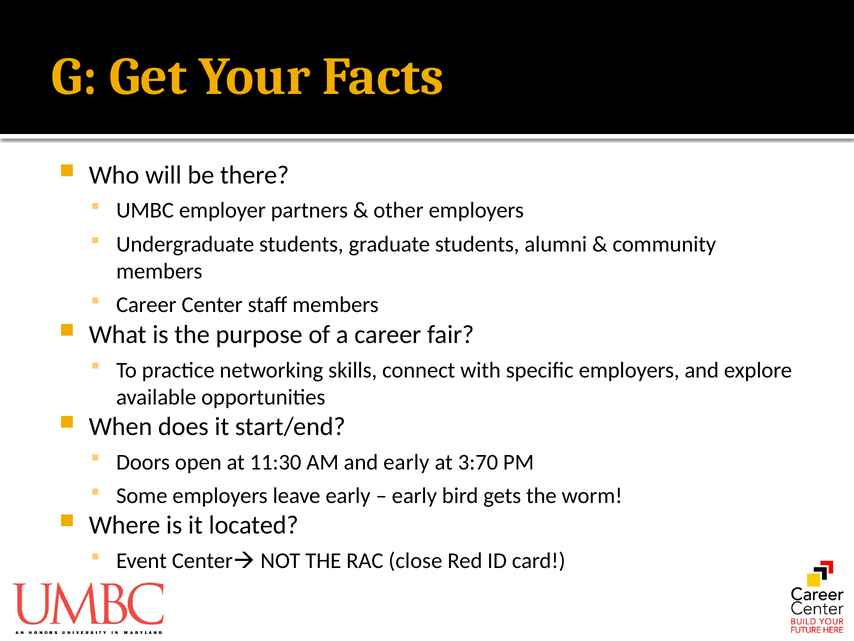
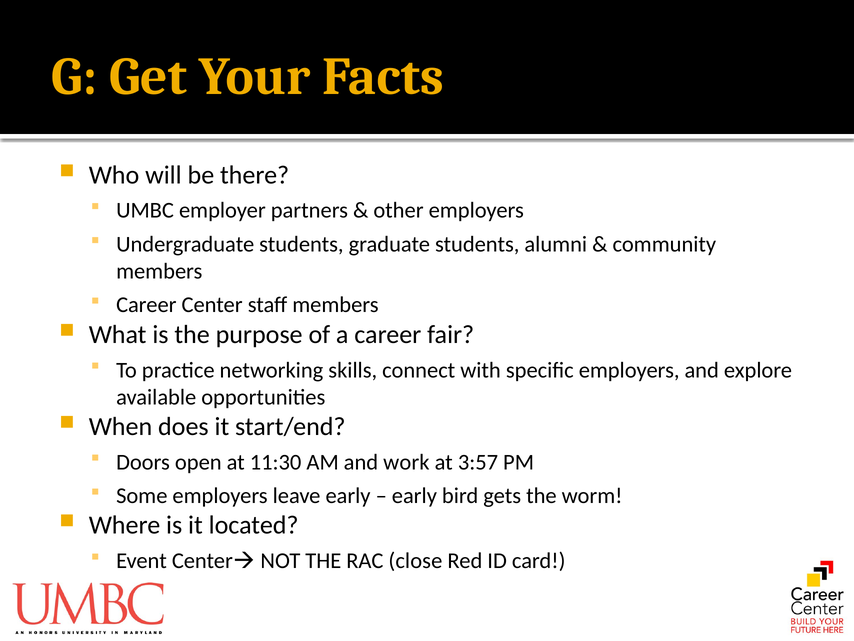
and early: early -> work
3:70: 3:70 -> 3:57
